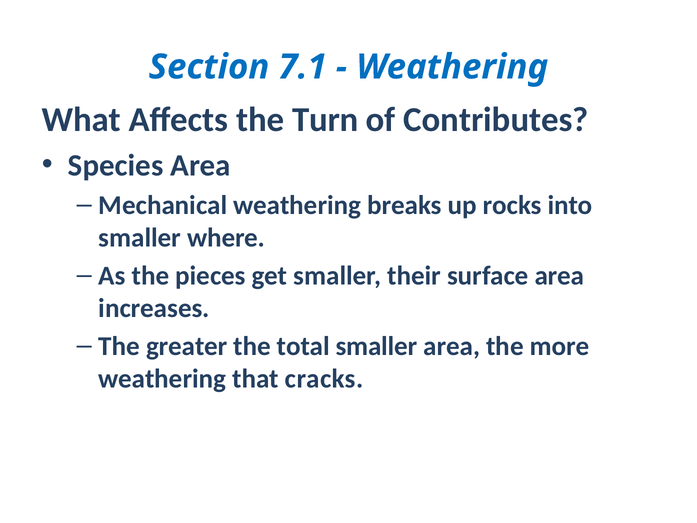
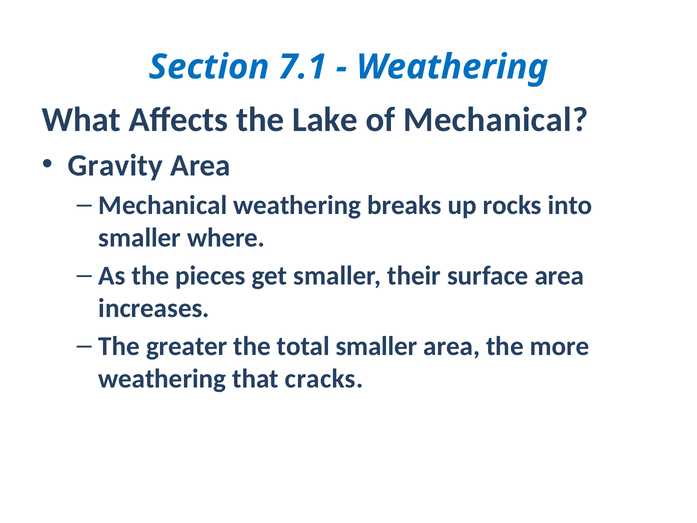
Turn: Turn -> Lake
of Contributes: Contributes -> Mechanical
Species: Species -> Gravity
